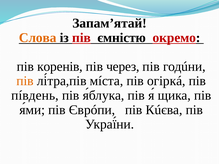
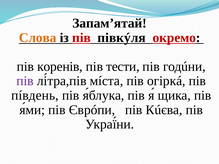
ємністю: ємністю -> півкýля
через: через -> тести
пів at (25, 81) colour: orange -> purple
